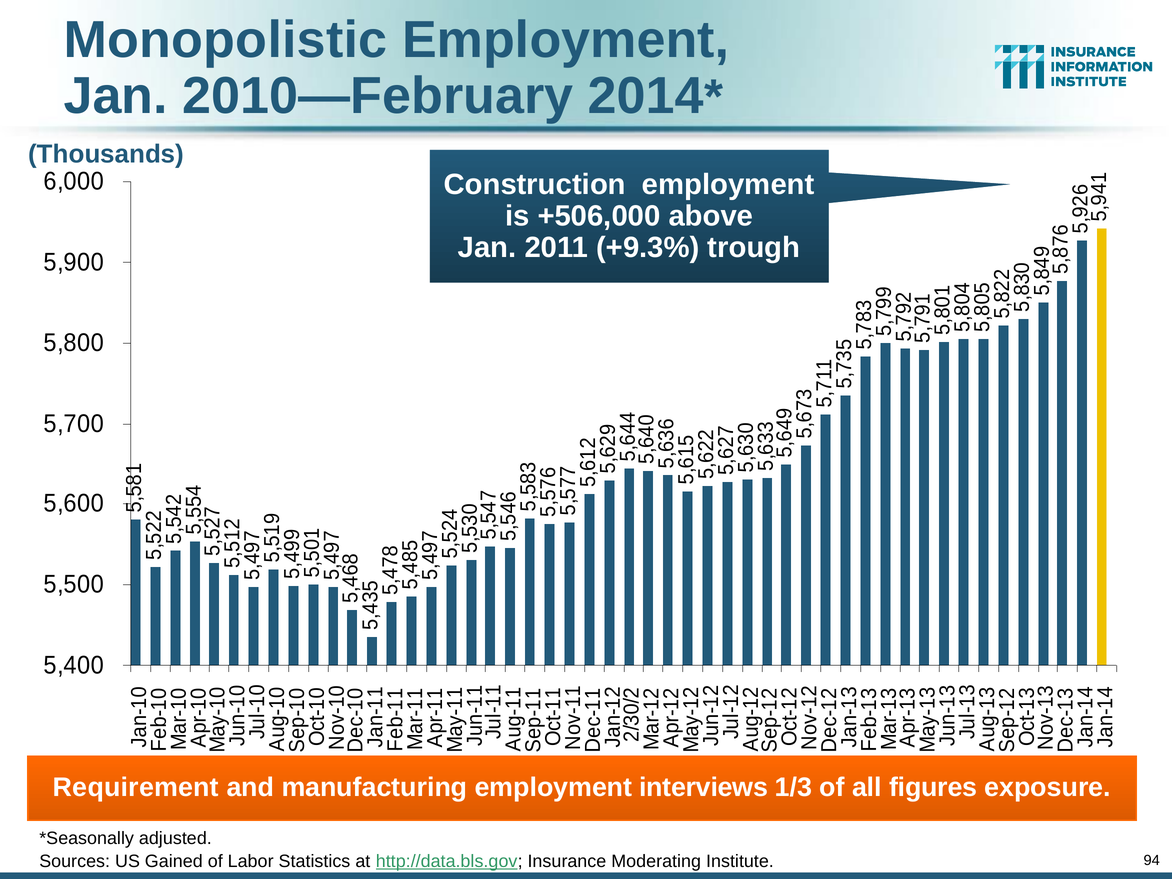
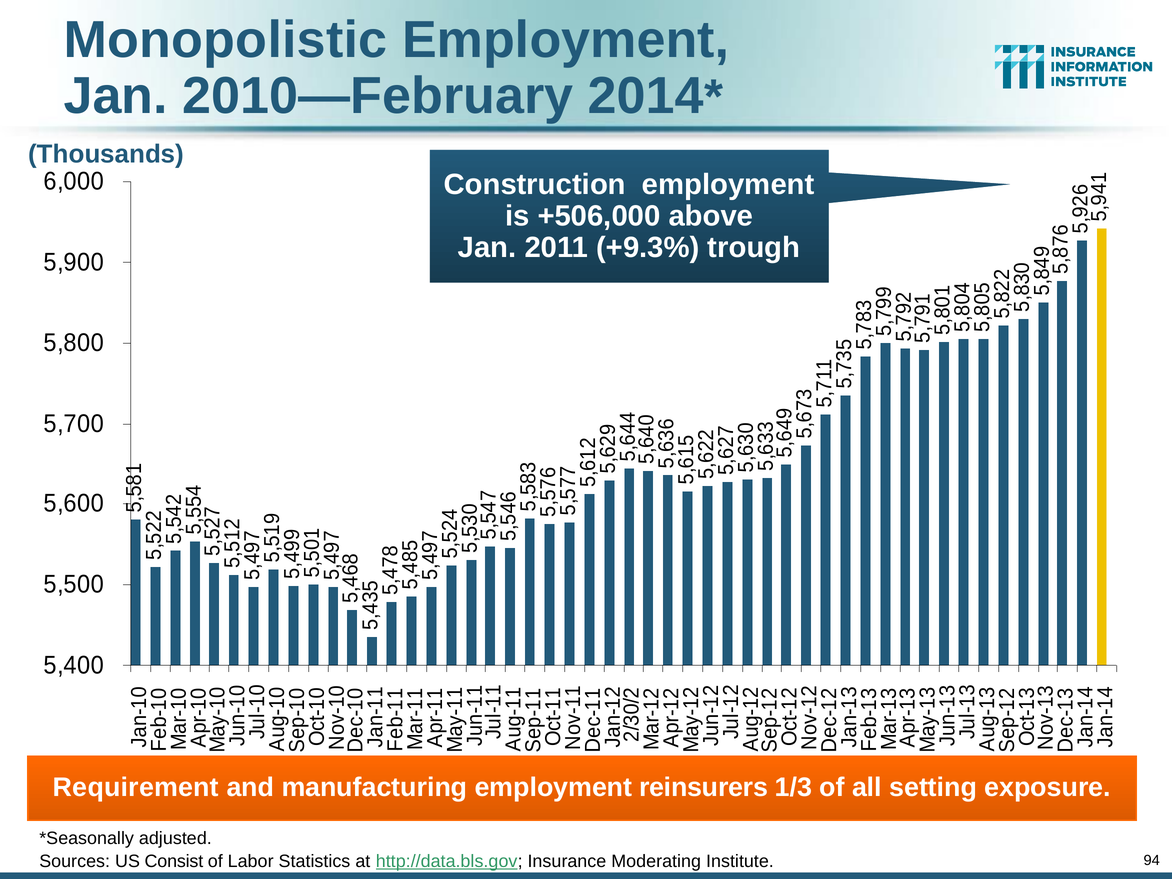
interviews: interviews -> reinsurers
figures: figures -> setting
Gained: Gained -> Consist
